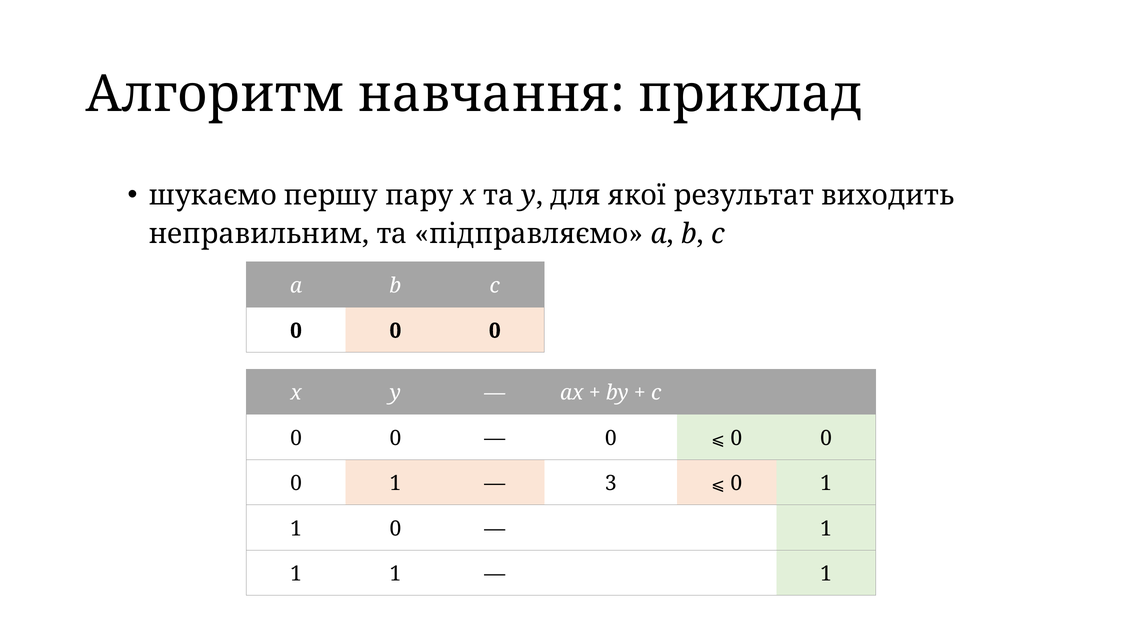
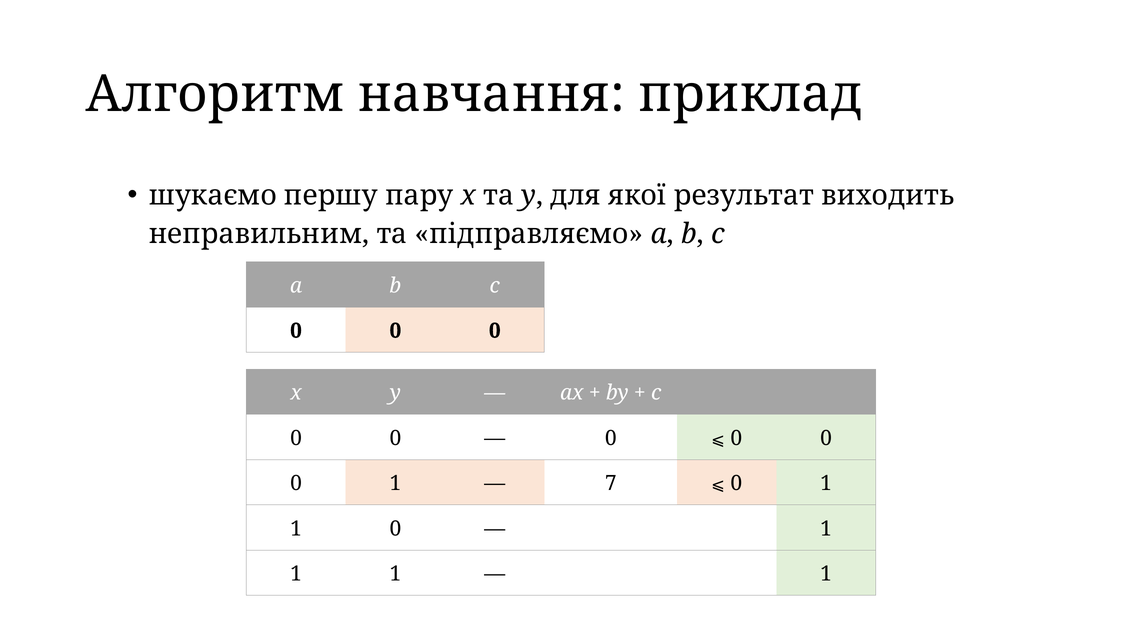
3: 3 -> 7
